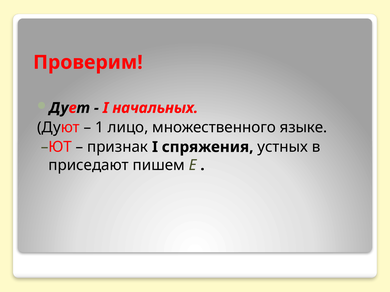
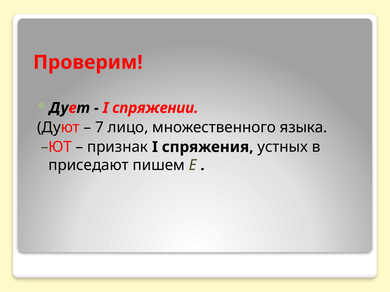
начальных: начальных -> спряжении
1: 1 -> 7
языке: языке -> языка
